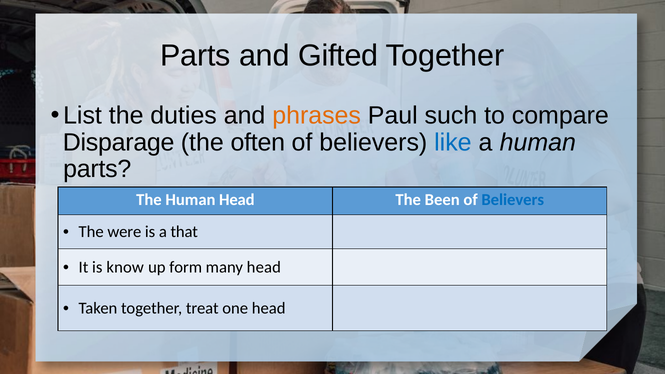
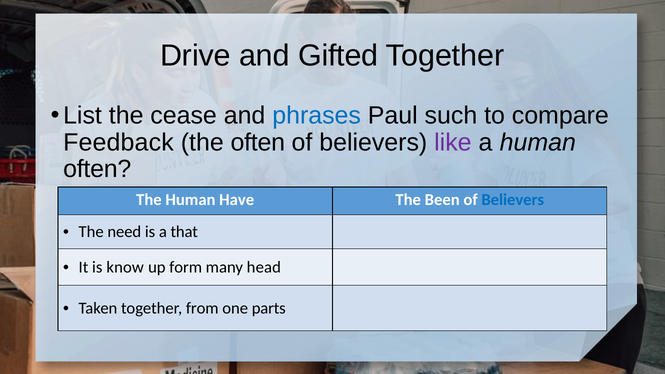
Parts at (195, 56): Parts -> Drive
duties: duties -> cease
phrases colour: orange -> blue
Disparage: Disparage -> Feedback
like colour: blue -> purple
parts at (97, 169): parts -> often
Human Head: Head -> Have
were: were -> need
treat: treat -> from
one head: head -> parts
